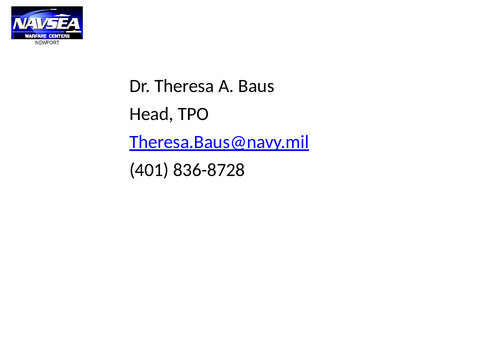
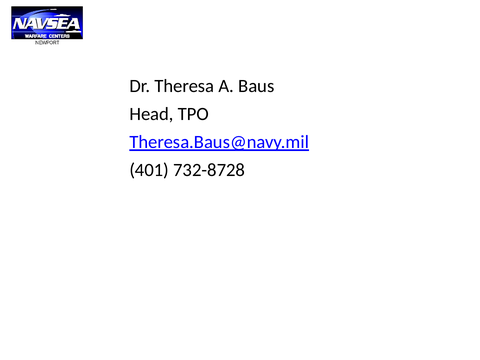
836-8728: 836-8728 -> 732-8728
